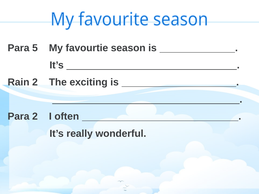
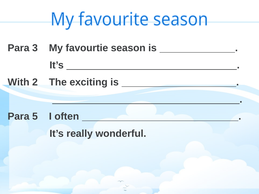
5: 5 -> 3
Rain: Rain -> With
Para 2: 2 -> 5
